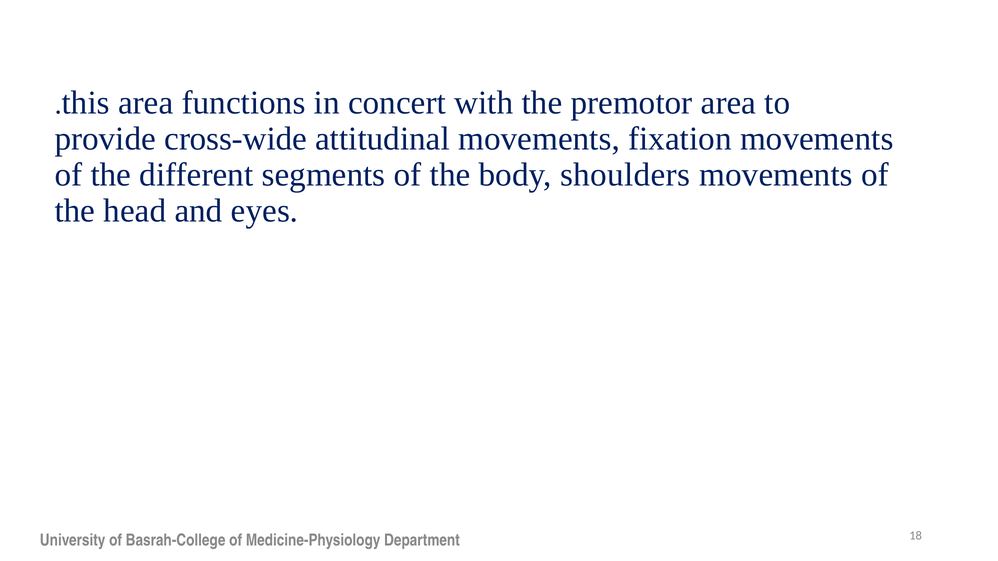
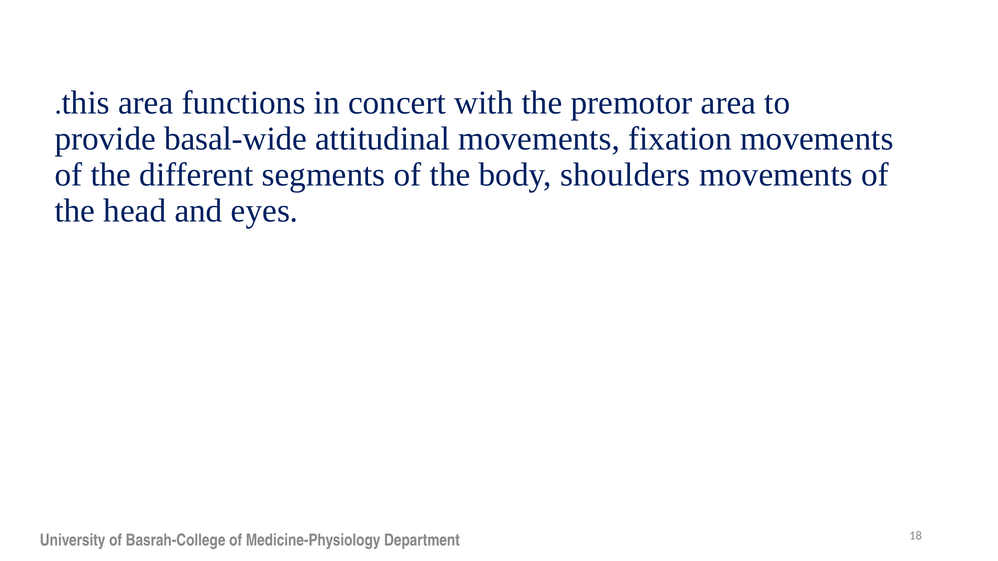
cross-wide: cross-wide -> basal-wide
